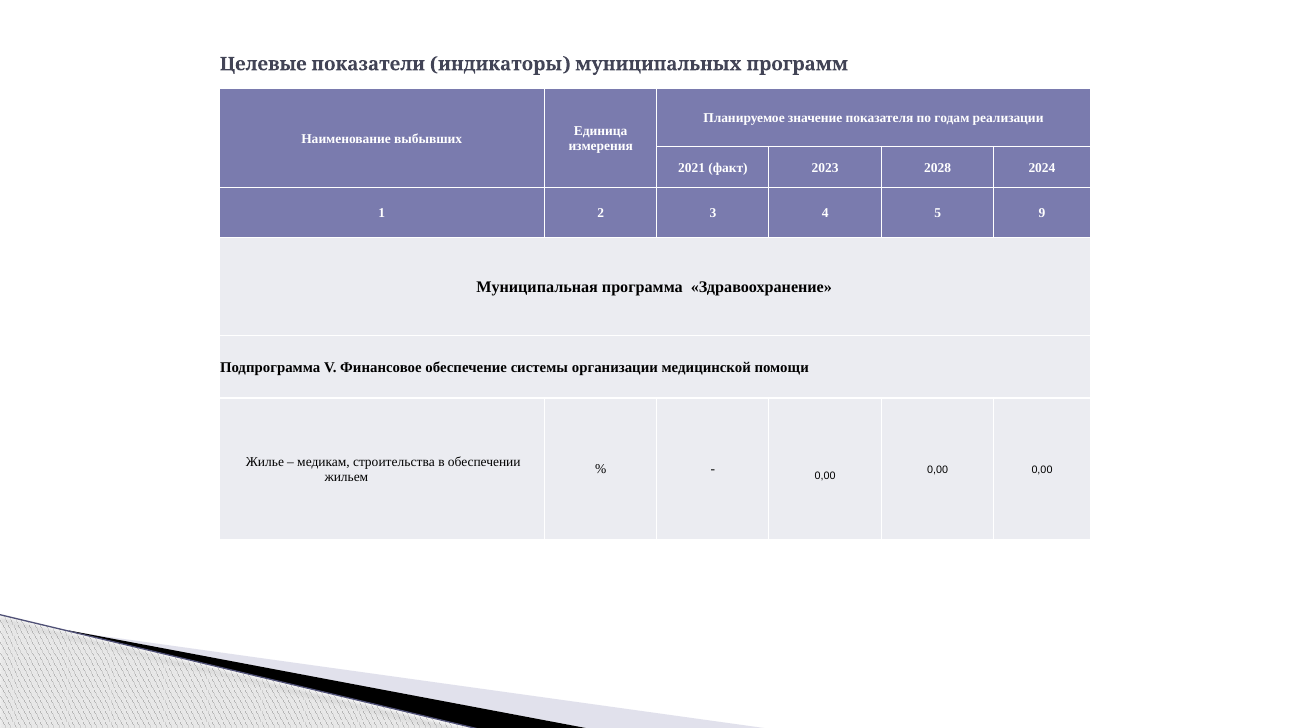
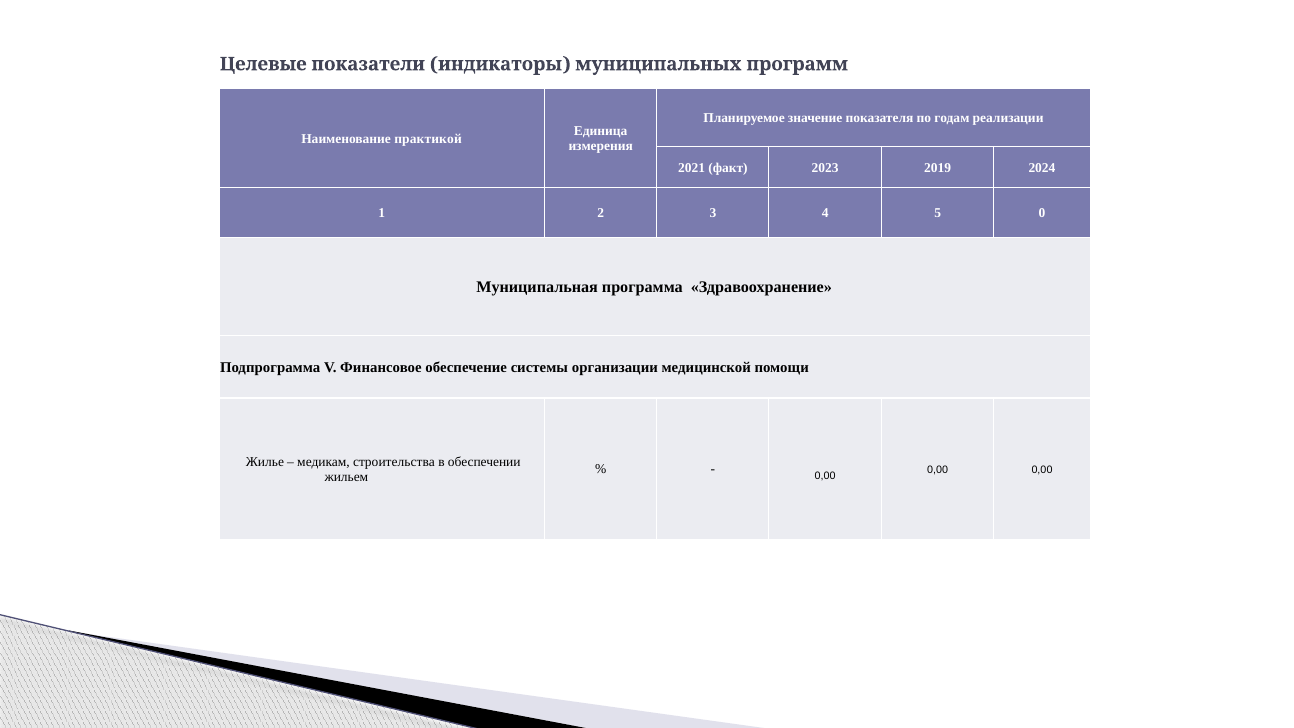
выбывших: выбывших -> практикой
2028: 2028 -> 2019
9: 9 -> 0
